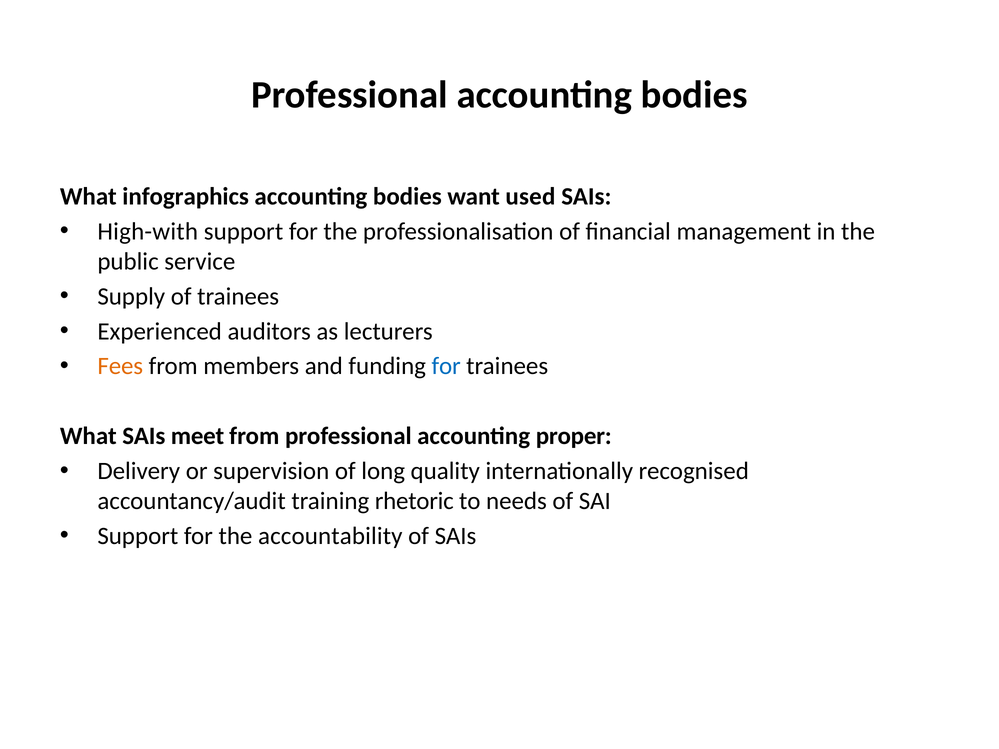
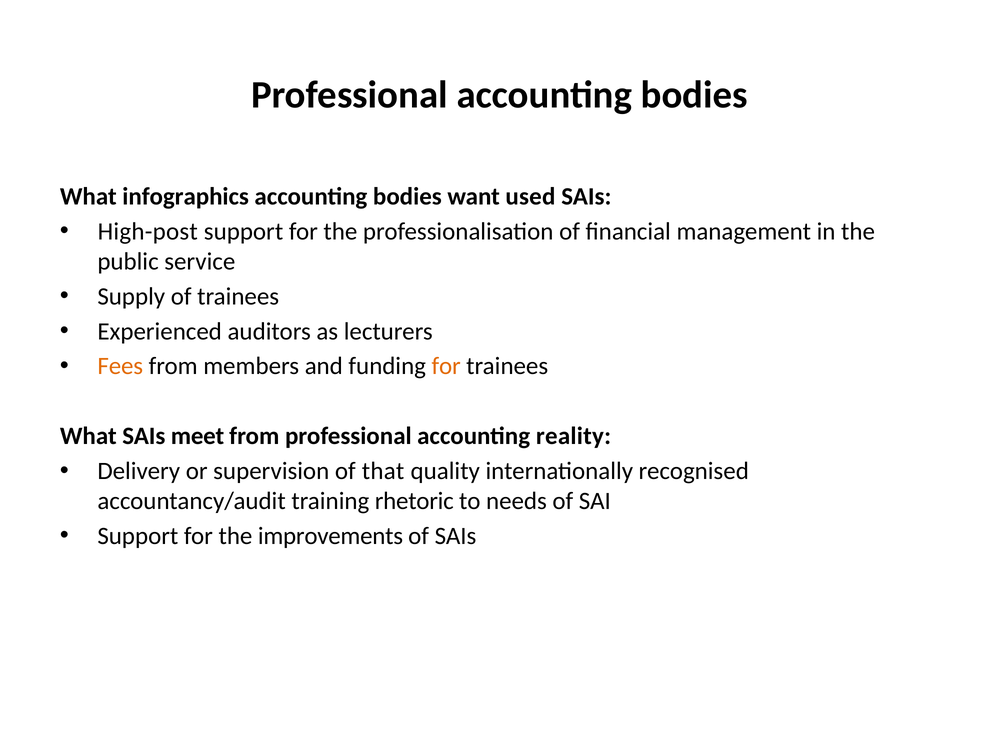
High-with: High-with -> High-post
for at (446, 366) colour: blue -> orange
proper: proper -> reality
long: long -> that
accountability: accountability -> improvements
